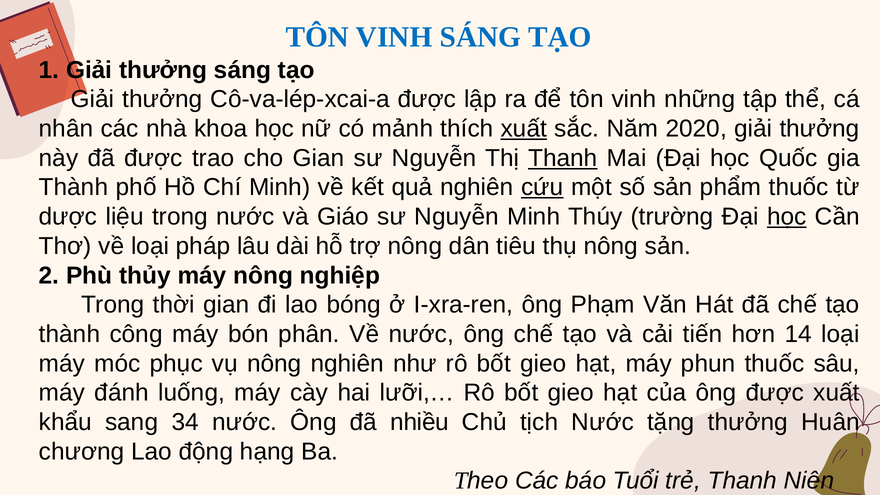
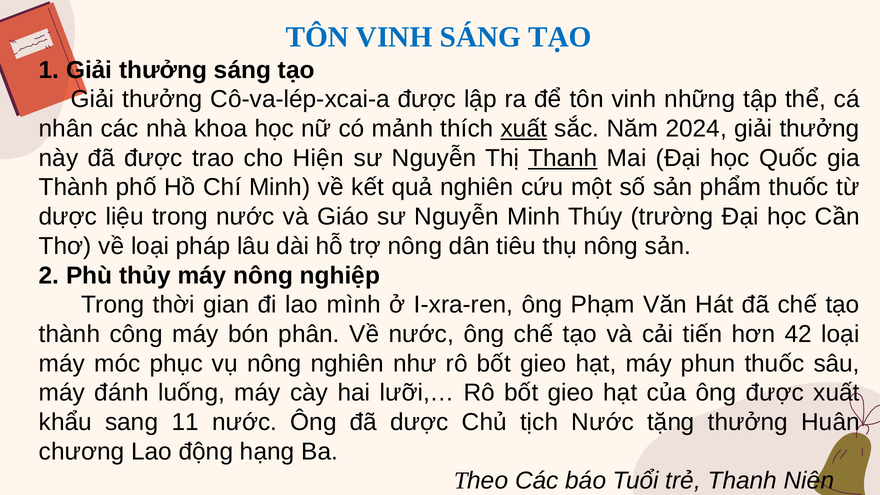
2020: 2020 -> 2024
cho Gian: Gian -> Hiện
cứu underline: present -> none
học at (787, 217) underline: present -> none
bóng: bóng -> mình
14: 14 -> 42
34: 34 -> 11
đã nhiều: nhiều -> dược
